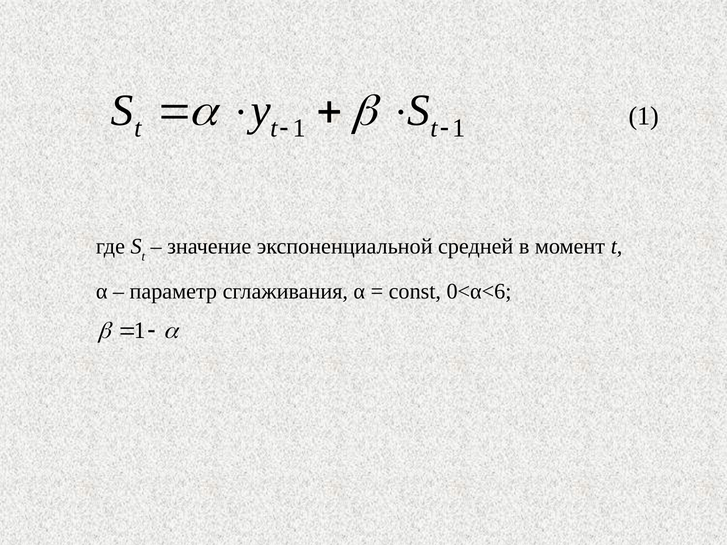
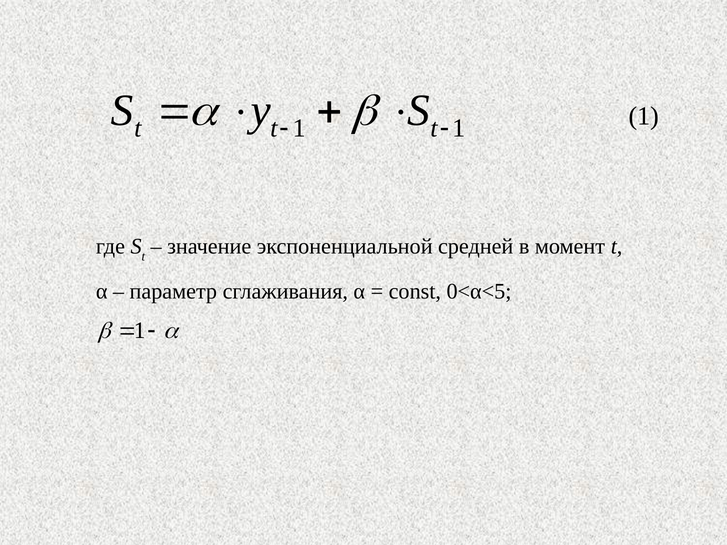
0<α<6: 0<α<6 -> 0<α<5
